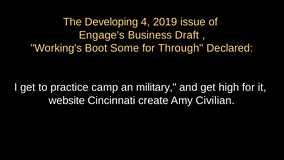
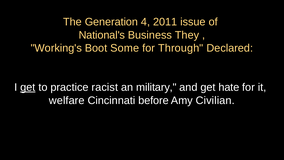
Developing: Developing -> Generation
2019: 2019 -> 2011
Engage's: Engage's -> National's
Draft: Draft -> They
get at (28, 87) underline: none -> present
camp: camp -> racist
high: high -> hate
website: website -> welfare
create: create -> before
